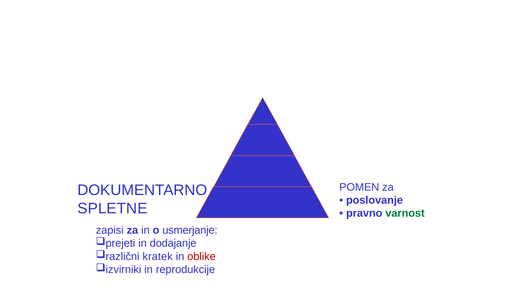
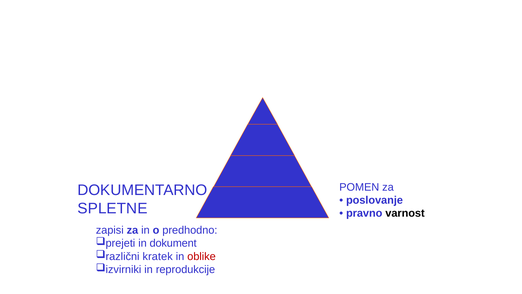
varnost colour: green -> black
usmerjanje: usmerjanje -> predhodno
dodajanje: dodajanje -> dokument
